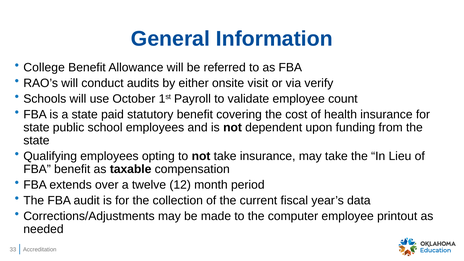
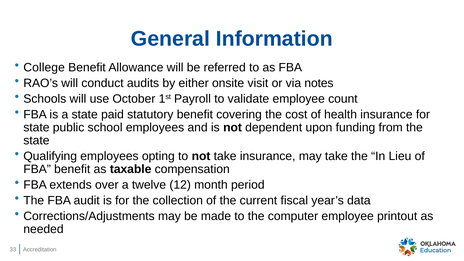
verify: verify -> notes
